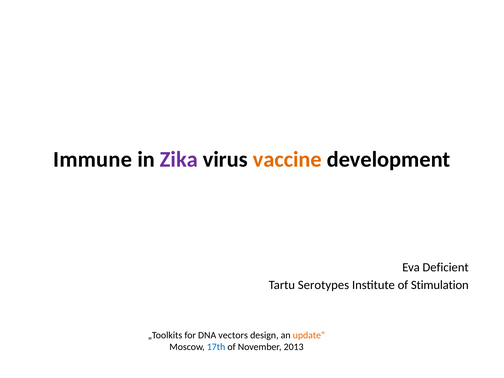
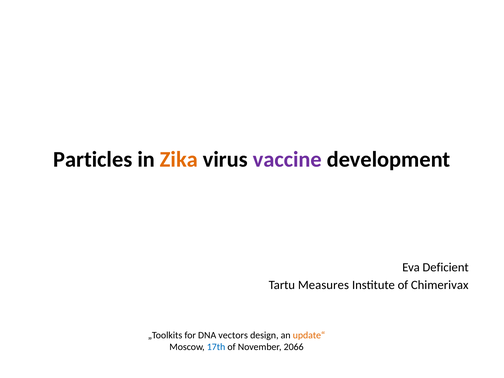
Immune: Immune -> Particles
Zika colour: purple -> orange
vaccine colour: orange -> purple
Serotypes: Serotypes -> Measures
Stimulation: Stimulation -> Chimerivax
2013: 2013 -> 2066
